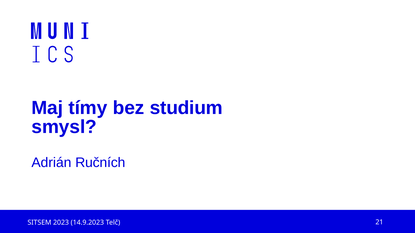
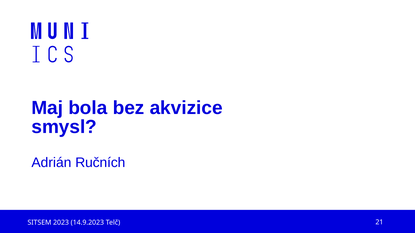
tímy: tímy -> bola
studium: studium -> akvizice
